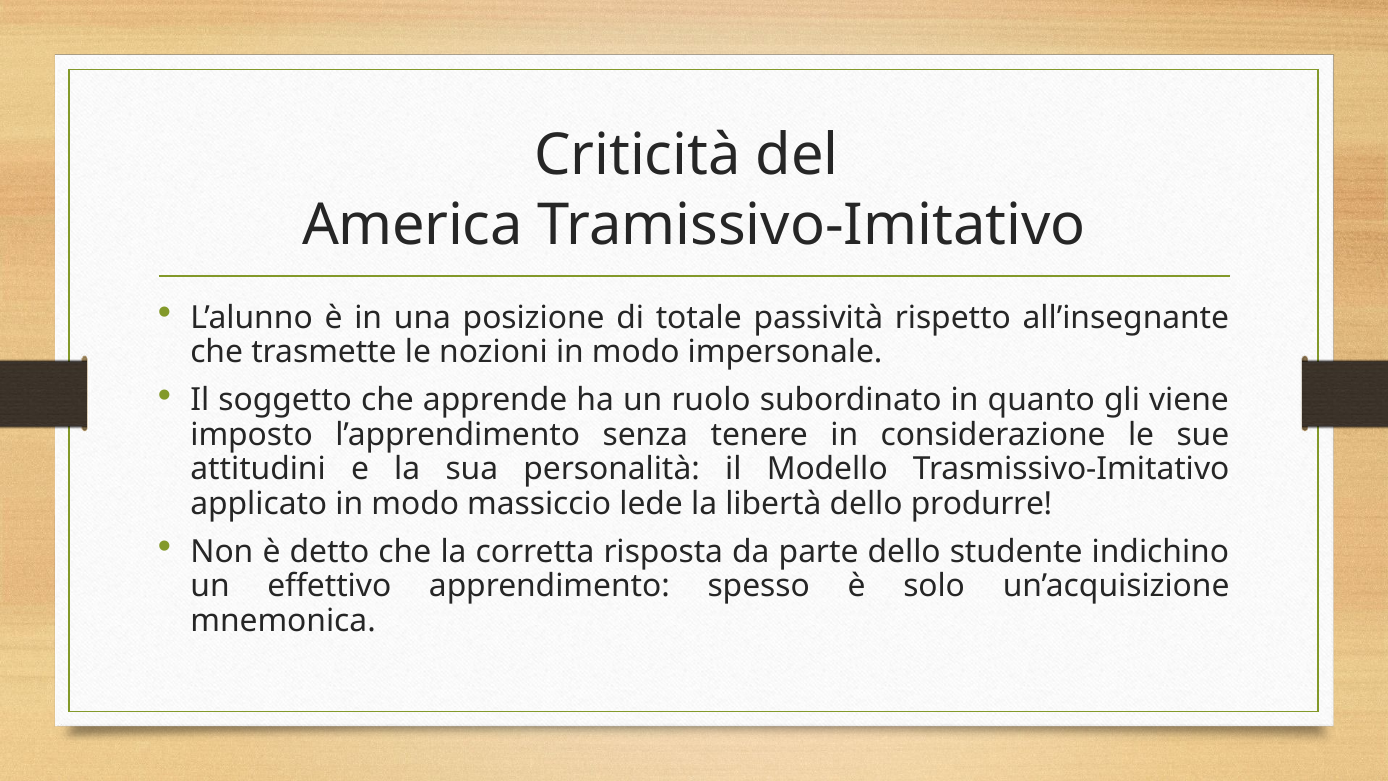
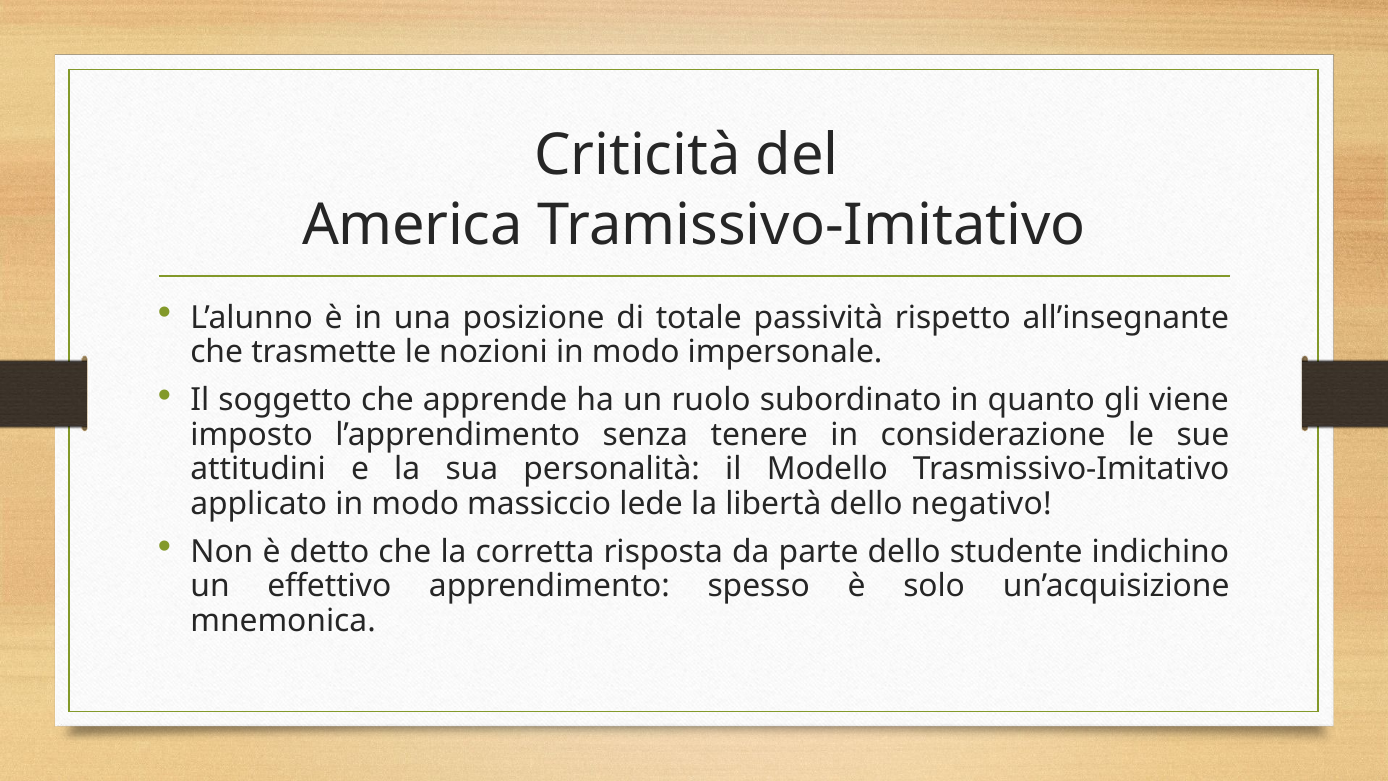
produrre: produrre -> negativo
